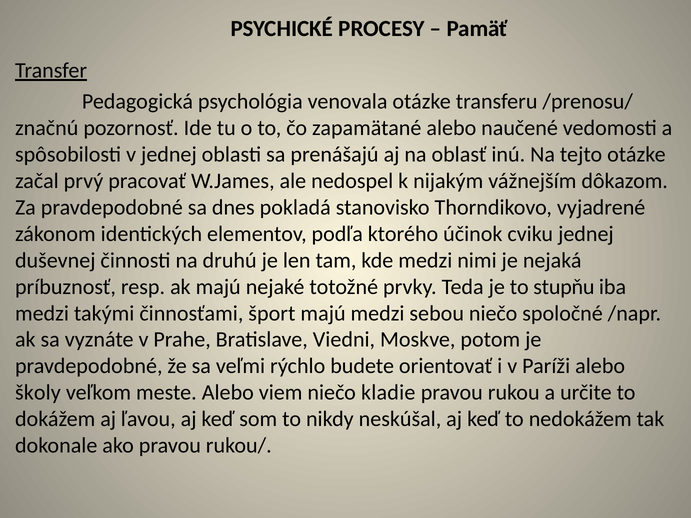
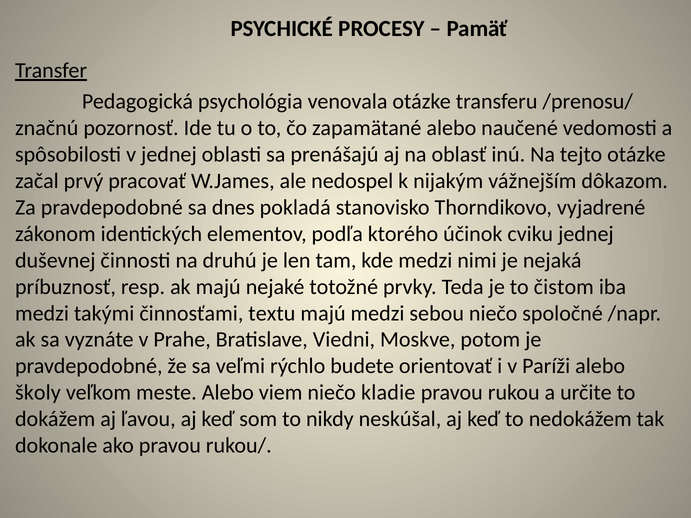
stupňu: stupňu -> čistom
šport: šport -> textu
